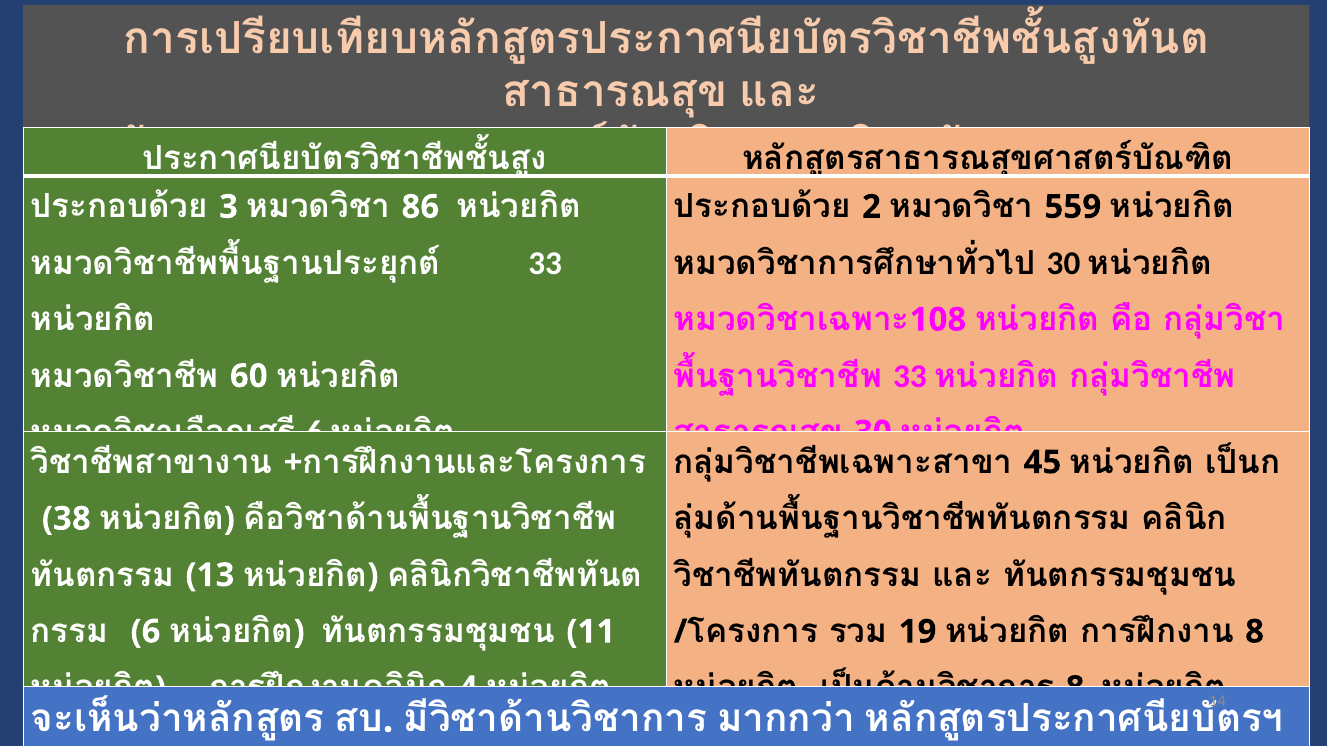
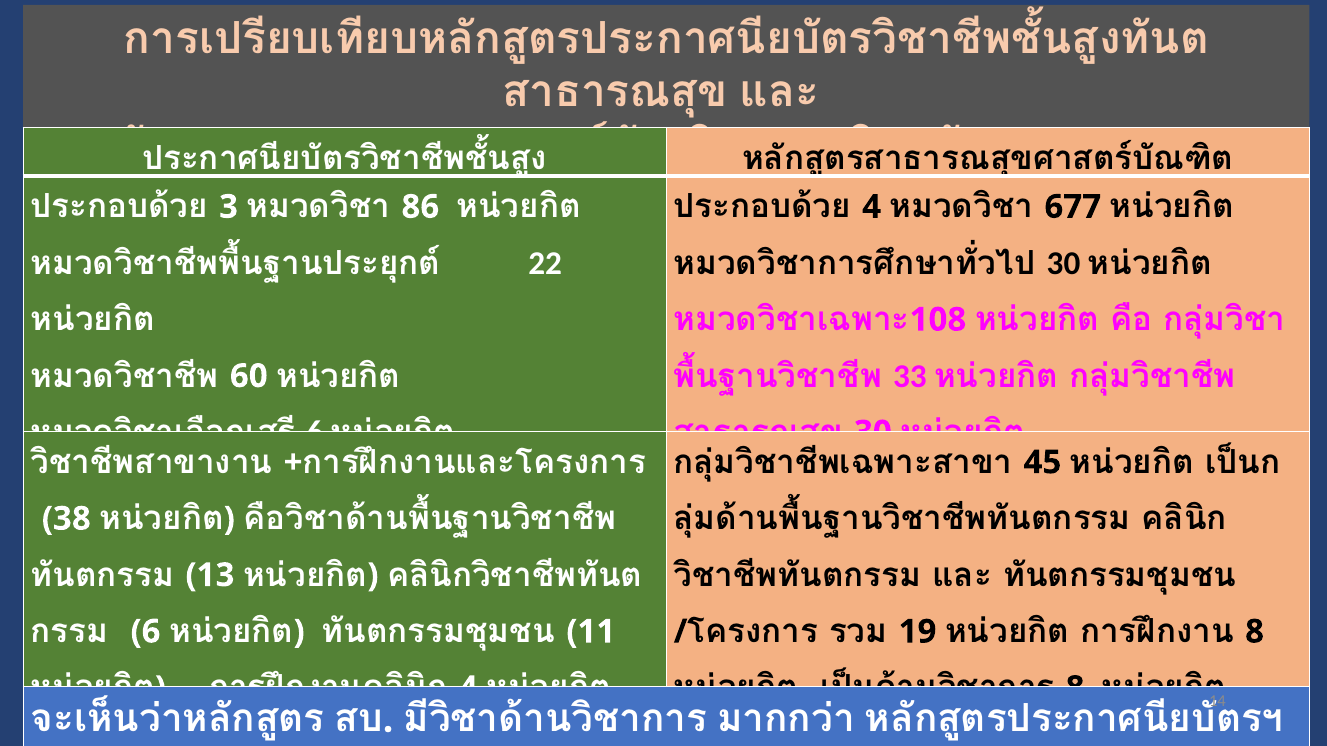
2 at (872, 207): 2 -> 4
559: 559 -> 677
33 at (545, 263): 33 -> 22
